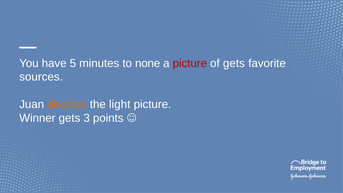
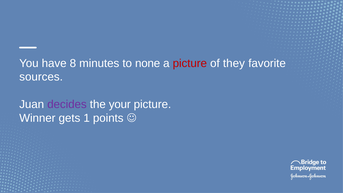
5: 5 -> 8
of gets: gets -> they
decides colour: orange -> purple
light: light -> your
3: 3 -> 1
